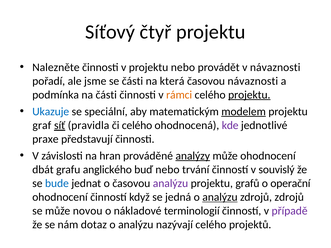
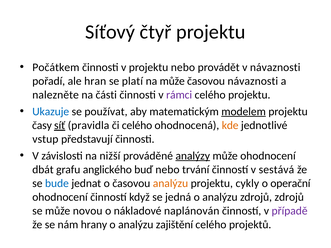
Nalezněte: Nalezněte -> Počátkem
jsme: jsme -> hran
se části: části -> platí
na která: která -> může
podmínka: podmínka -> nalezněte
rámci colour: orange -> purple
projektu at (249, 95) underline: present -> none
speciální: speciální -> používat
graf: graf -> časy
kde colour: purple -> orange
praxe: praxe -> vstup
hran: hran -> nižší
souvislý: souvislý -> sestává
analýzu at (171, 183) colour: purple -> orange
grafů: grafů -> cykly
analýzu at (220, 197) underline: present -> none
terminologií: terminologií -> naplánován
dotaz: dotaz -> hrany
nazývají: nazývají -> zajištění
